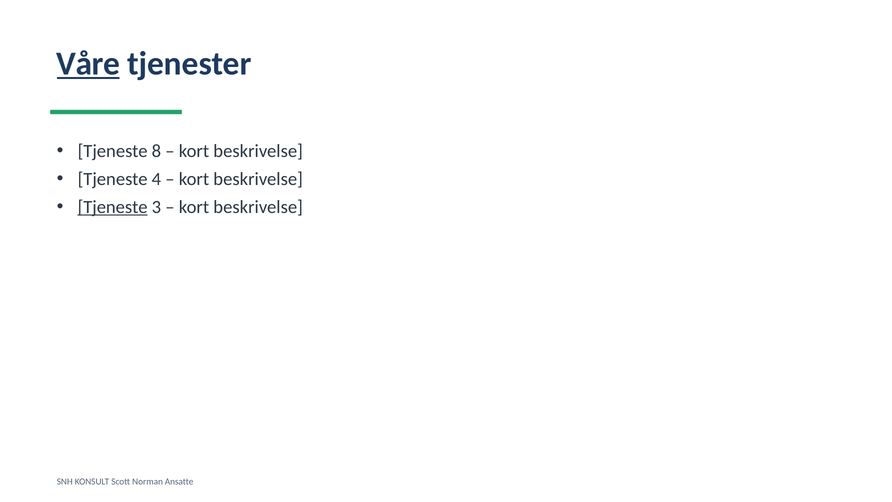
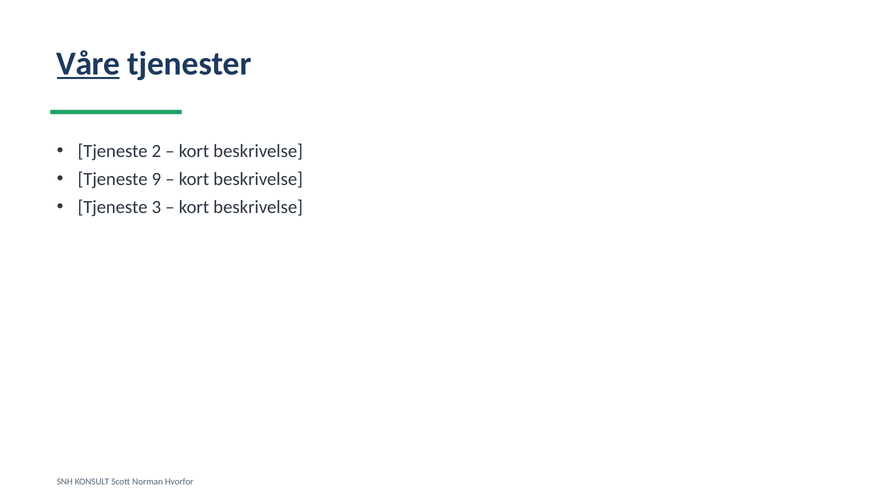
8: 8 -> 2
4: 4 -> 9
Tjeneste at (113, 207) underline: present -> none
Ansatte: Ansatte -> Hvorfor
